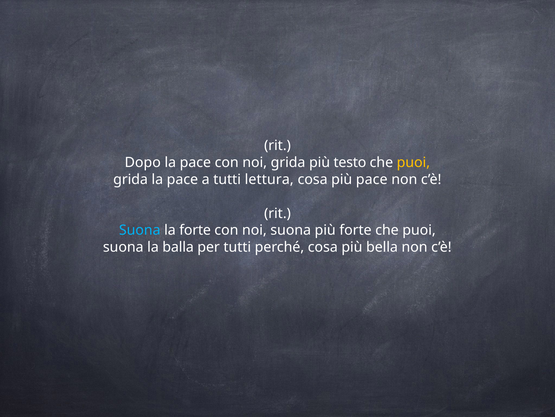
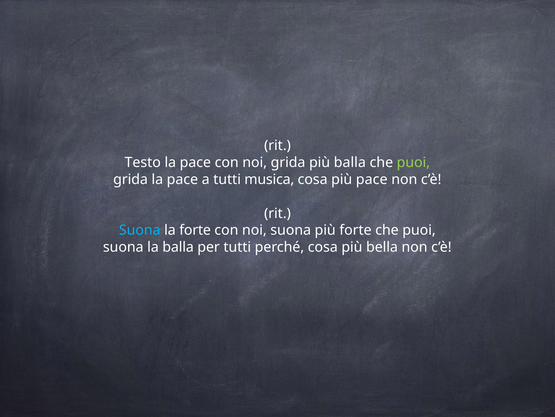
Dopo: Dopo -> Testo
più testo: testo -> balla
puoi at (413, 162) colour: yellow -> light green
lettura: lettura -> musica
